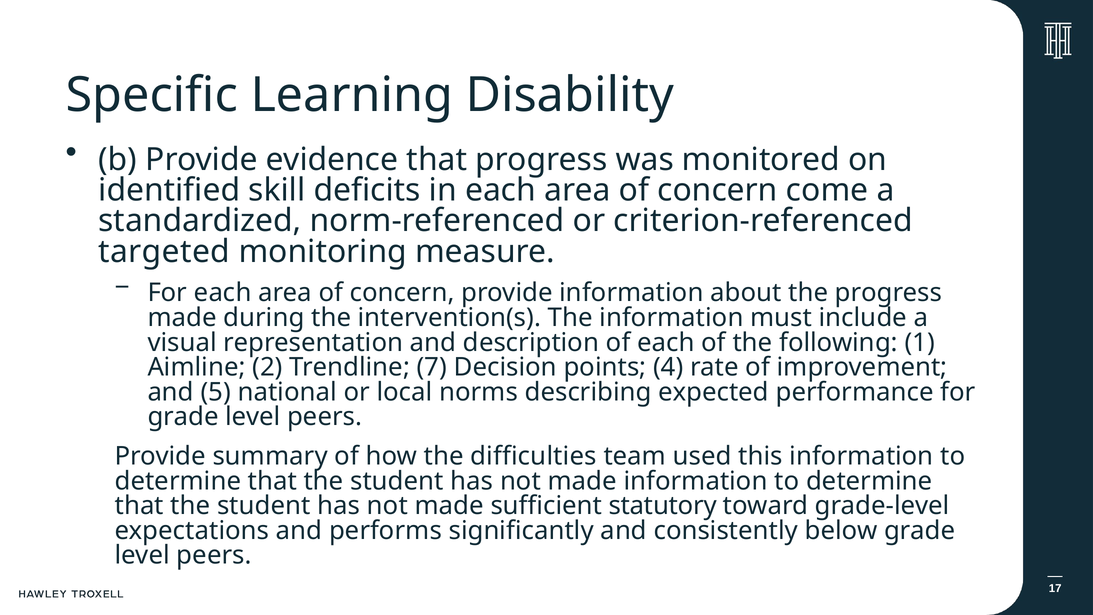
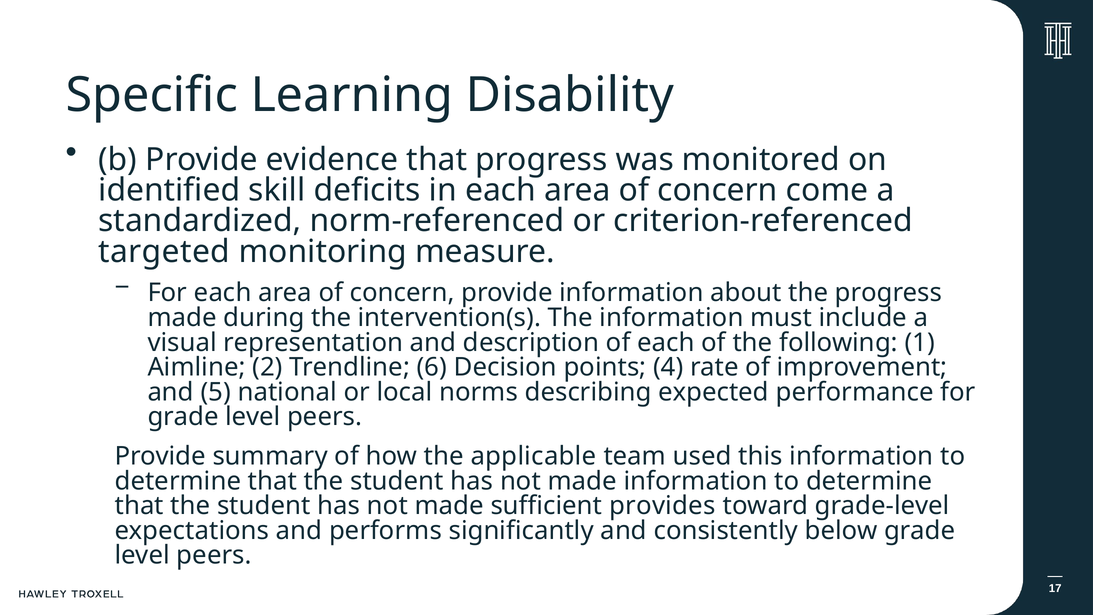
7: 7 -> 6
difficulties: difficulties -> applicable
statutory: statutory -> provides
